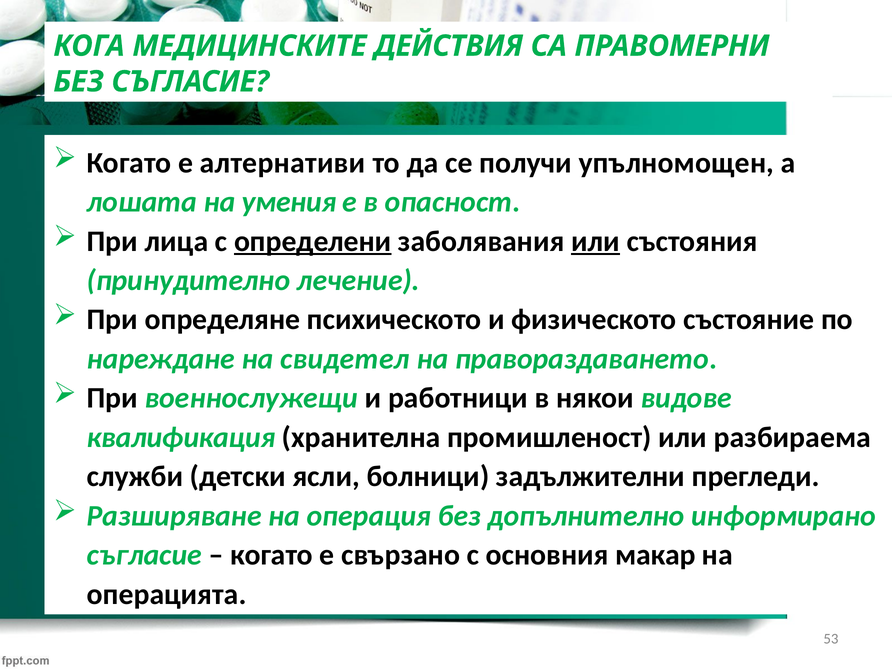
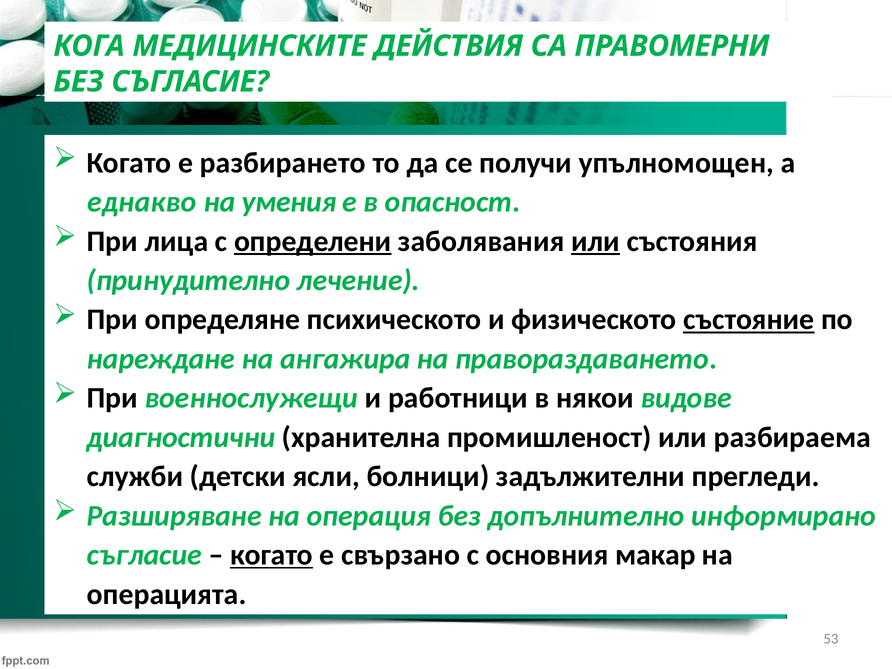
алтернативи: алтернативи -> разбирането
лошата: лошата -> еднакво
състояние underline: none -> present
свидетел: свидетел -> ангажира
квалификация: квалификация -> диагностични
когато at (272, 555) underline: none -> present
